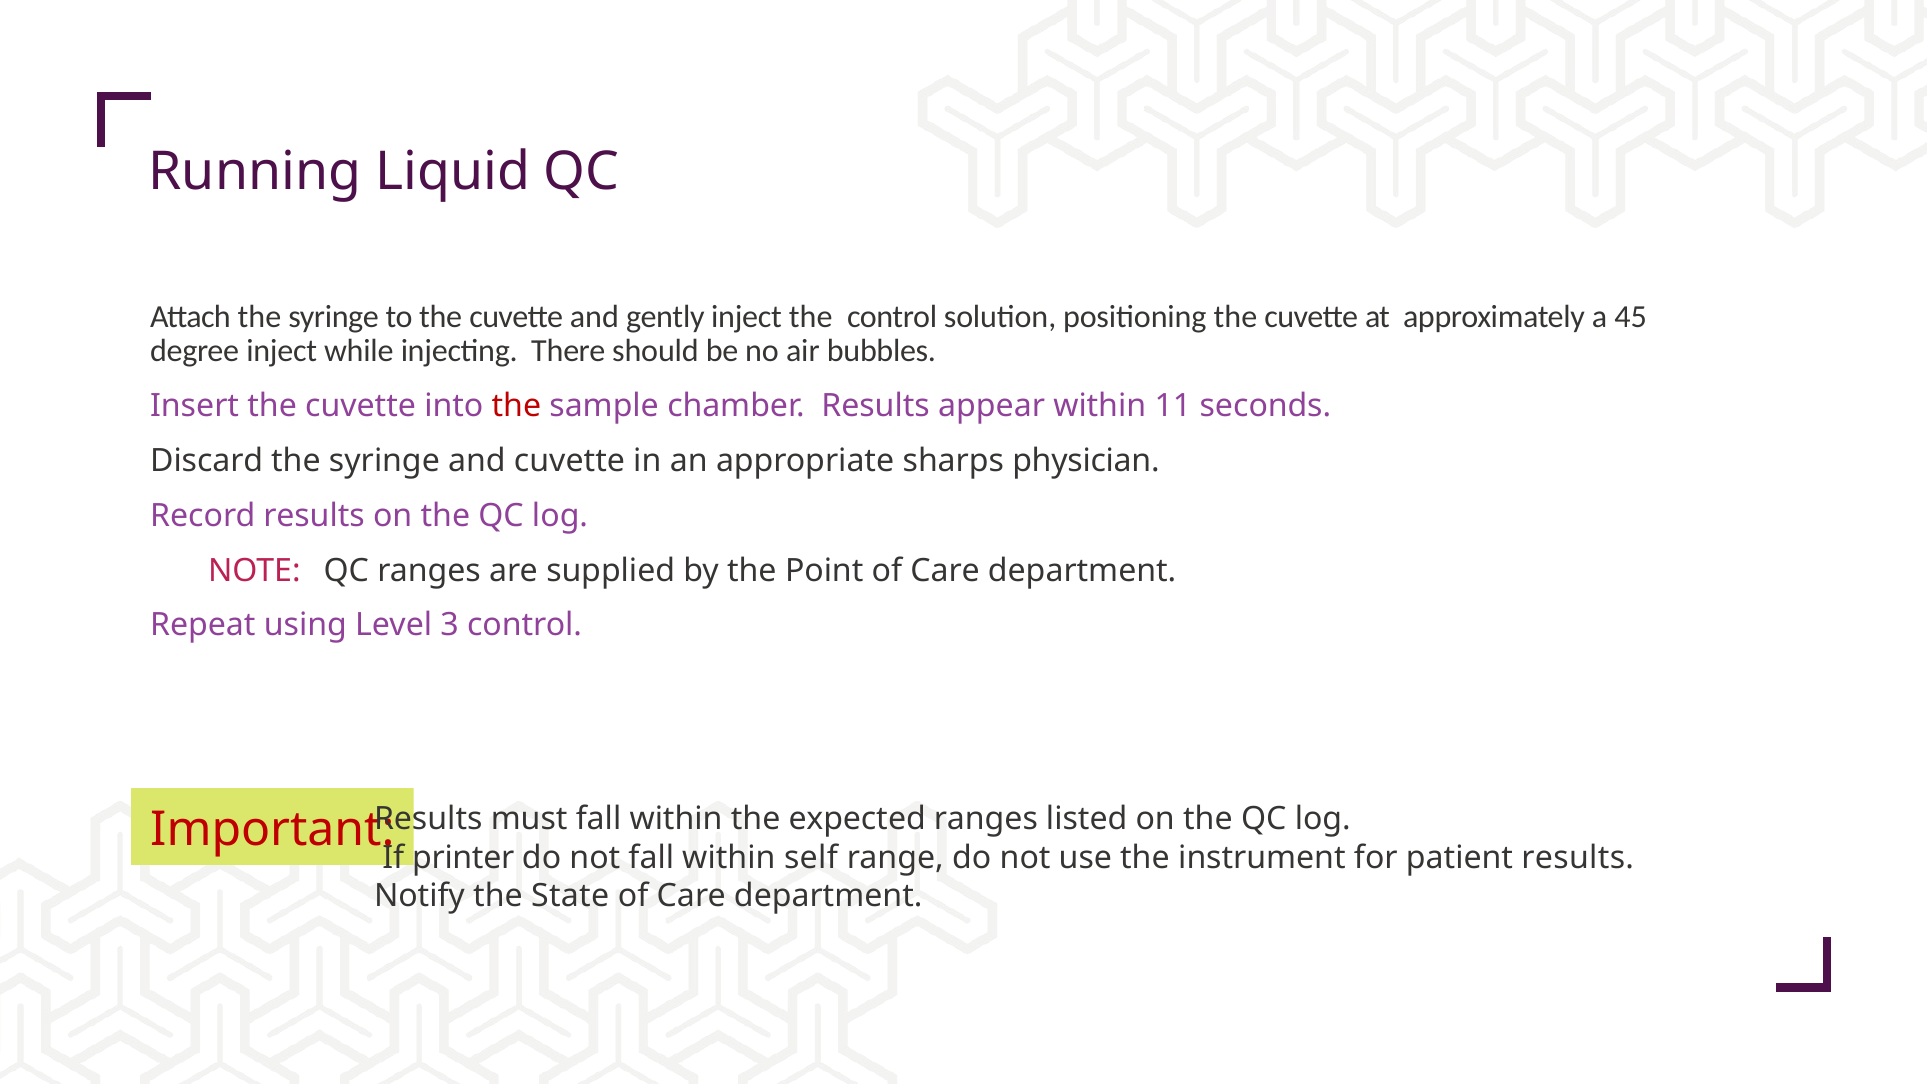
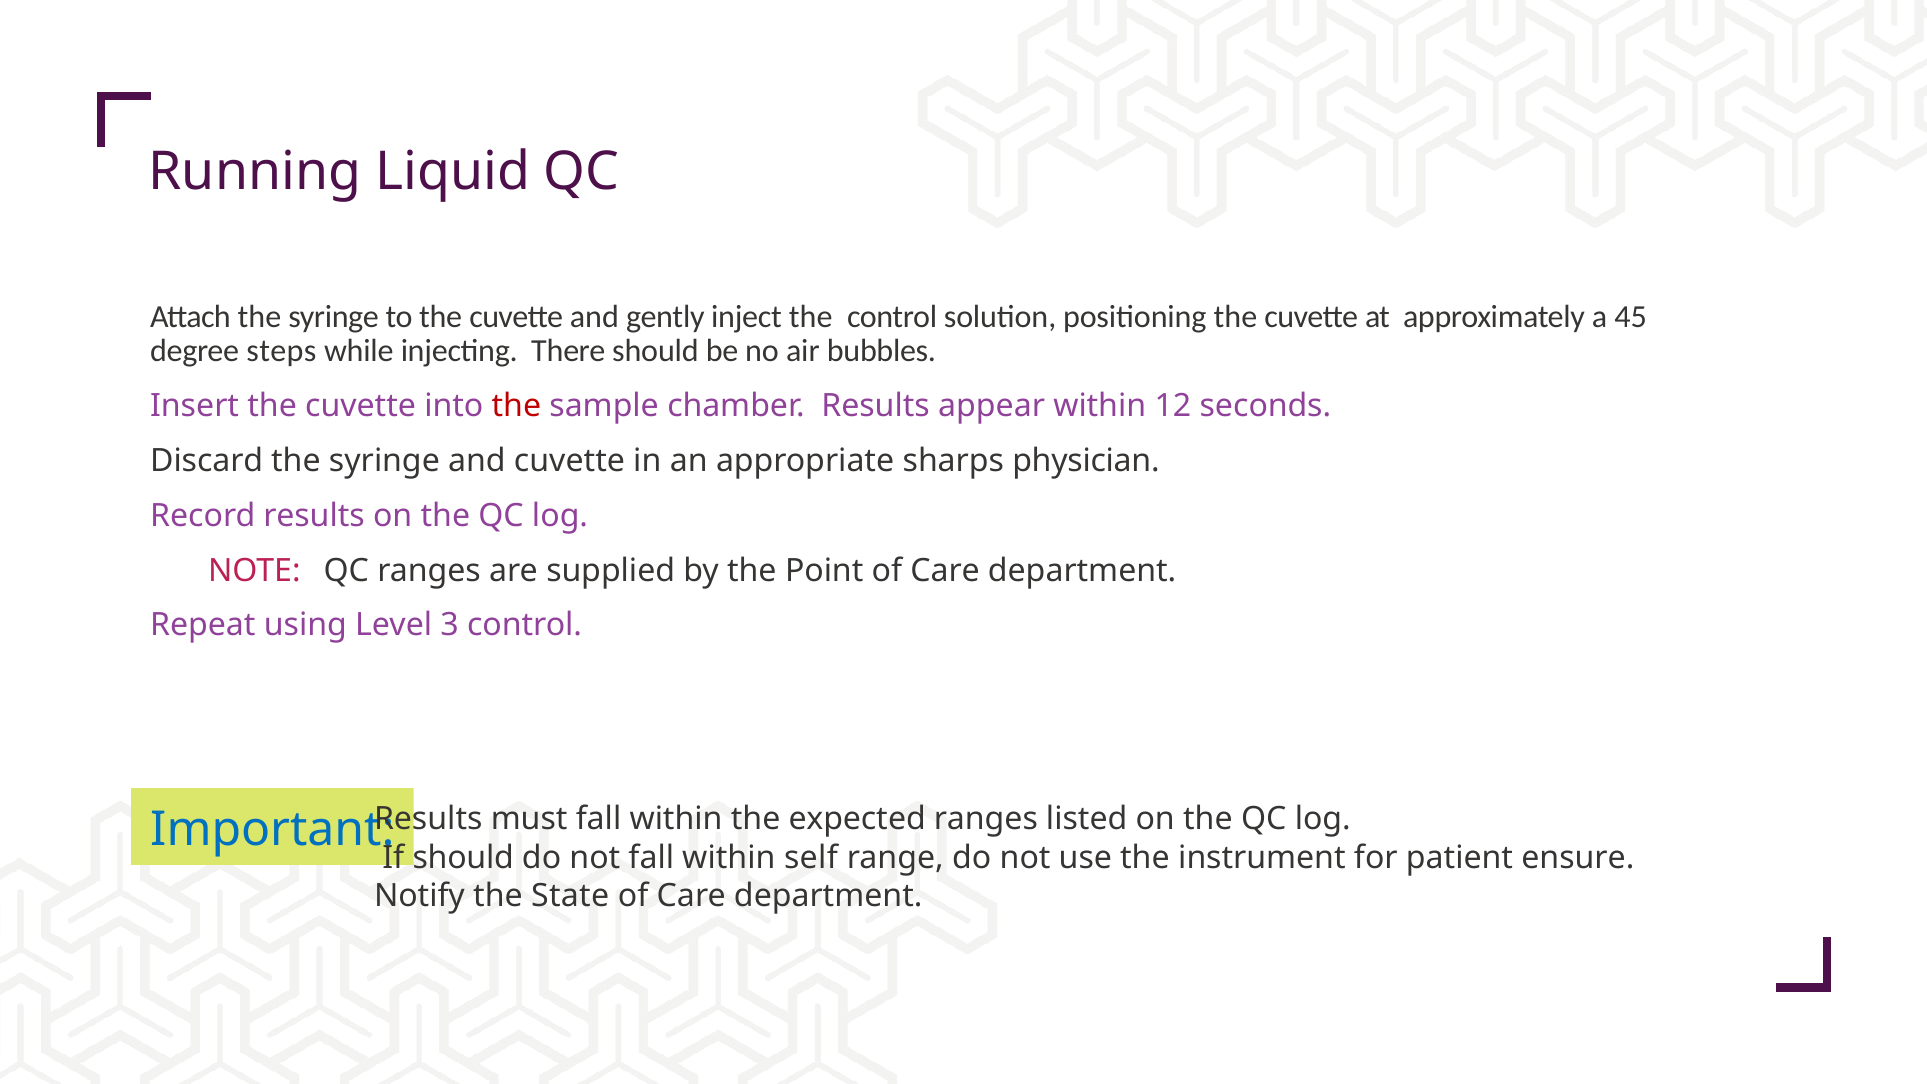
degree inject: inject -> steps
11: 11 -> 12
Important colour: red -> blue
If printer: printer -> should
patient results: results -> ensure
